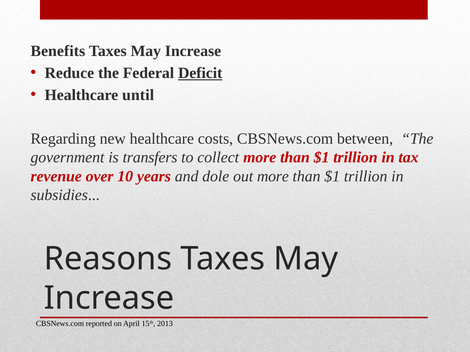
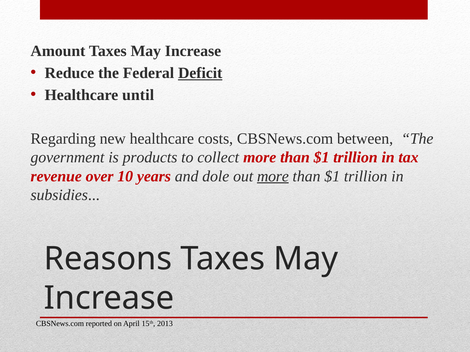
Benefits: Benefits -> Amount
transfers: transfers -> products
more at (273, 176) underline: none -> present
